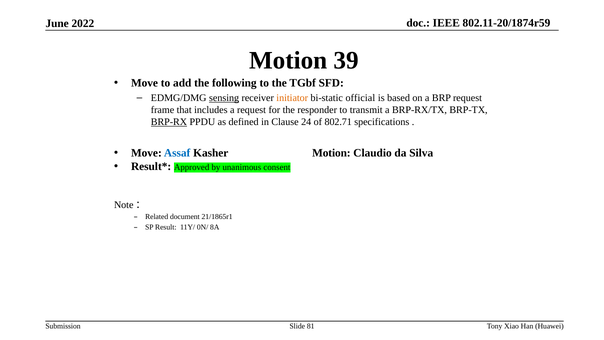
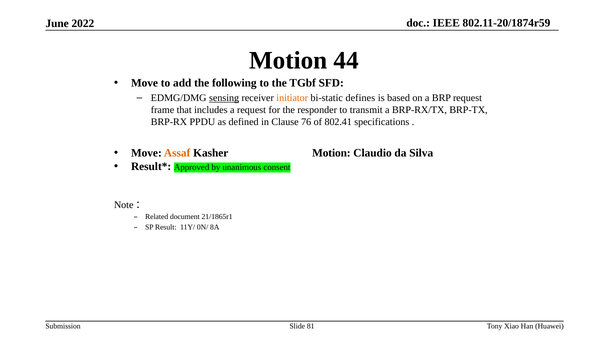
39: 39 -> 44
official: official -> defines
BRP-RX underline: present -> none
24: 24 -> 76
802.71: 802.71 -> 802.41
Assaf colour: blue -> orange
